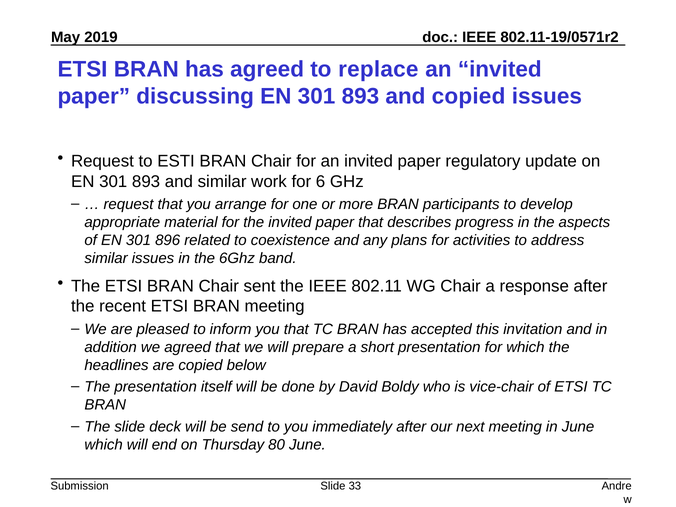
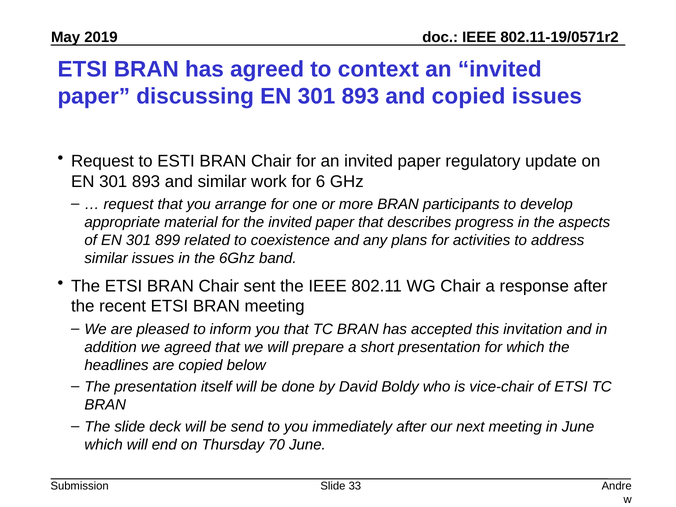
replace: replace -> context
896: 896 -> 899
80: 80 -> 70
